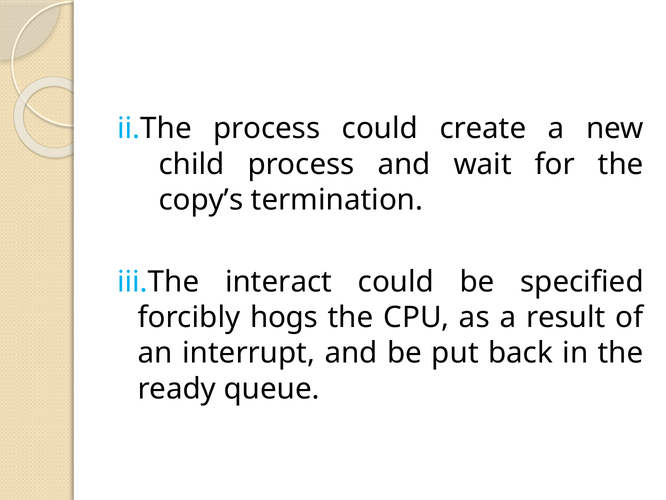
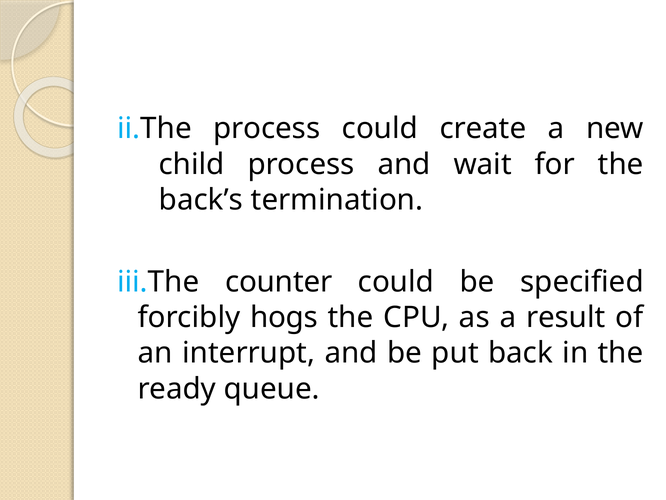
copy’s: copy’s -> back’s
interact: interact -> counter
